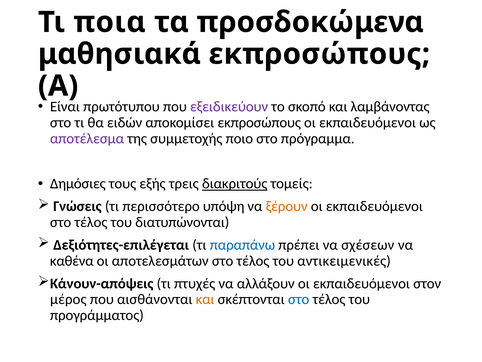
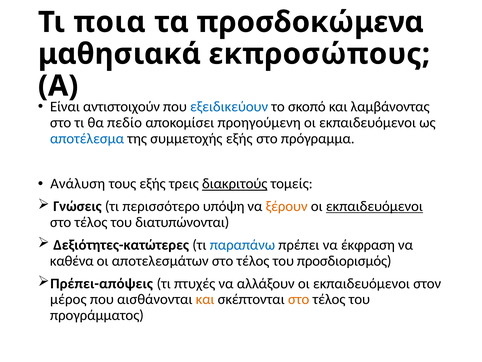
πρωτότυπου: πρωτότυπου -> αντιστοιχούν
εξειδικεύουν colour: purple -> blue
ειδών: ειδών -> πεδίο
αποκομίσει εκπροσώπους: εκπροσώπους -> προηγούμενη
αποτέλεσμα colour: purple -> blue
συμμετοχής ποιο: ποιο -> εξής
Δημόσιες: Δημόσιες -> Ανάλυση
εκπαιδευόμενοι at (374, 206) underline: none -> present
Δεξιότητες-επιλέγεται: Δεξιότητες-επιλέγεται -> Δεξιότητες-κατώτερες
σχέσεων: σχέσεων -> έκφραση
αντικειμενικές: αντικειμενικές -> προσδιορισμός
Κάνουν-απόψεις: Κάνουν-απόψεις -> Πρέπει-απόψεις
στο at (299, 299) colour: blue -> orange
